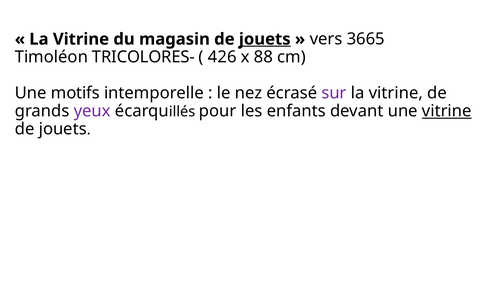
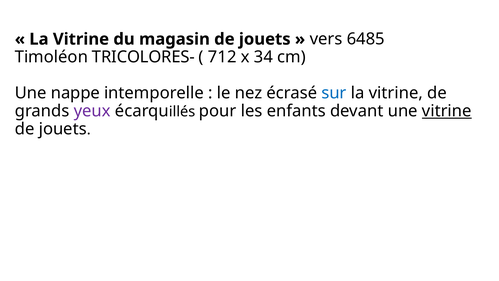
jouets at (265, 39) underline: present -> none
3665: 3665 -> 6485
426: 426 -> 712
88: 88 -> 34
motifs: motifs -> nappe
sur colour: purple -> blue
